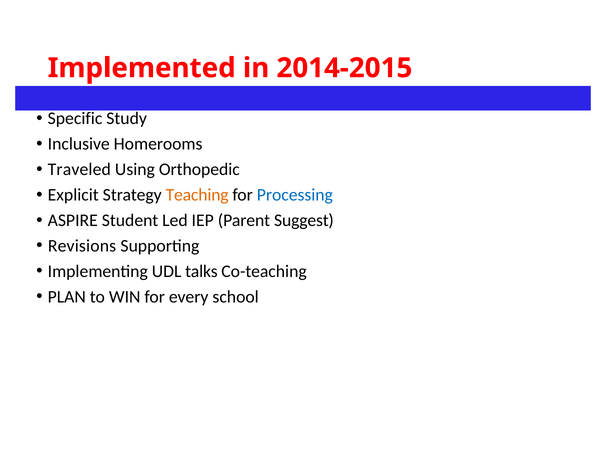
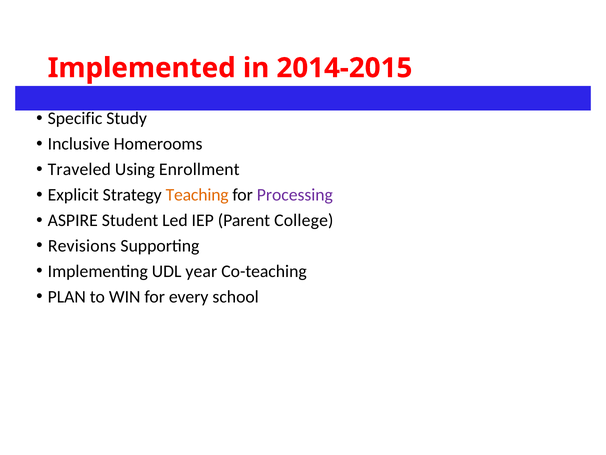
Orthopedic: Orthopedic -> Enrollment
Processing colour: blue -> purple
Suggest: Suggest -> College
talks: talks -> year
